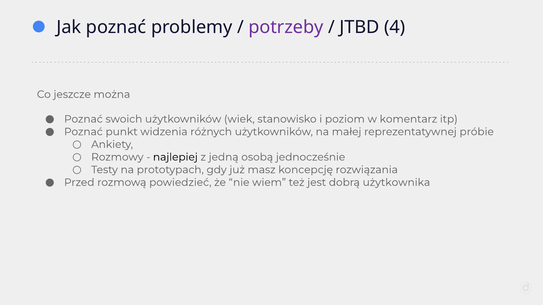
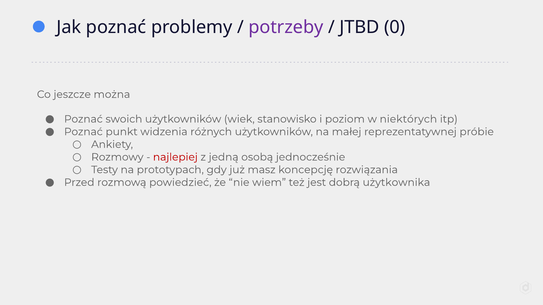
4: 4 -> 0
komentarz: komentarz -> niektórych
najlepiej colour: black -> red
